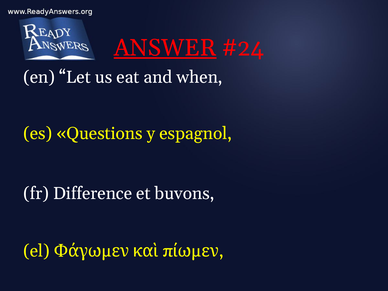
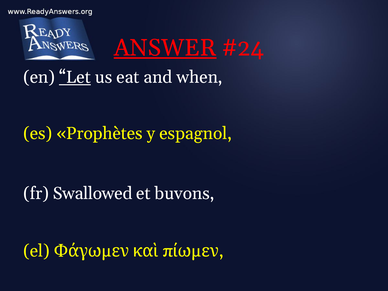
Let underline: none -> present
Questions: Questions -> Prophètes
Difference: Difference -> Swallowed
